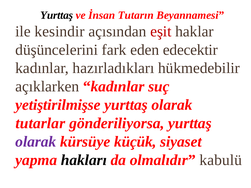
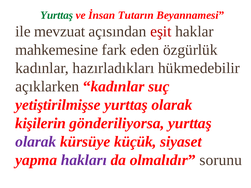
Yurttaş at (57, 15) colour: black -> green
kesindir: kesindir -> mevzuat
düşüncelerini: düşüncelerini -> mahkemesine
edecektir: edecektir -> özgürlük
tutarlar: tutarlar -> kişilerin
hakları colour: black -> purple
kabulü: kabulü -> sorunu
